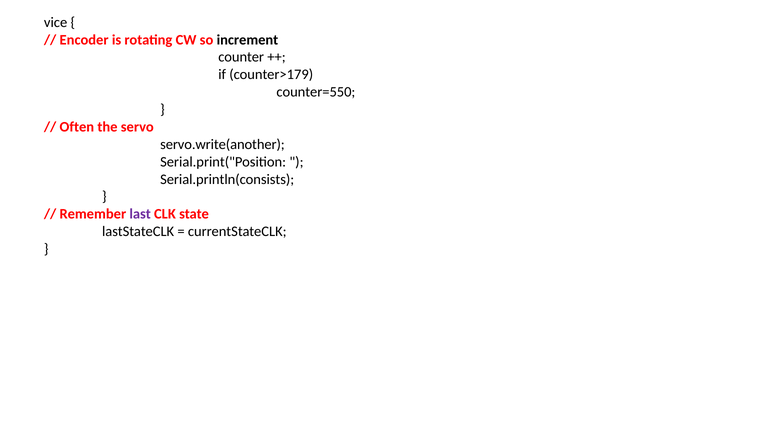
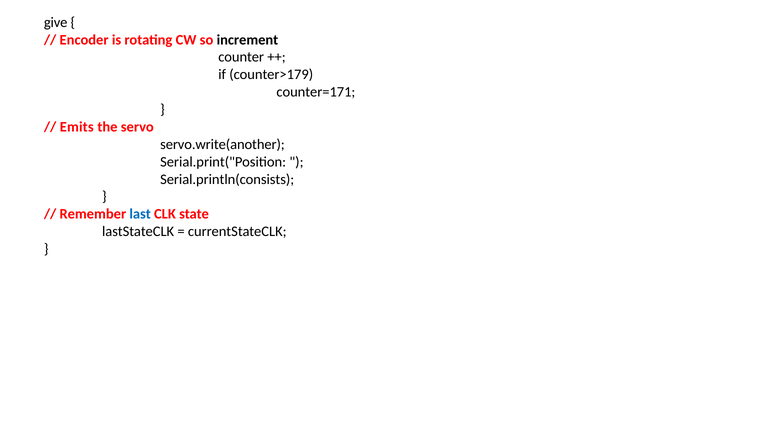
vice: vice -> give
counter=550: counter=550 -> counter=171
Often: Often -> Emits
last colour: purple -> blue
